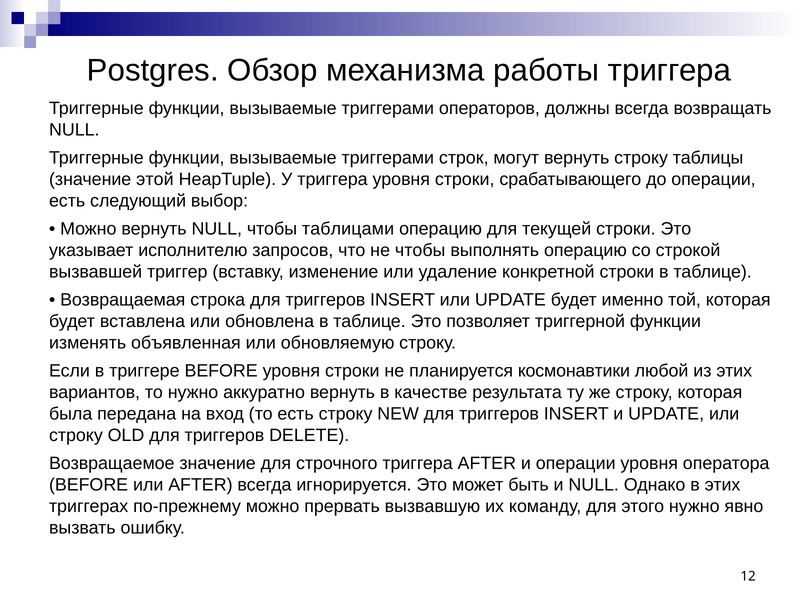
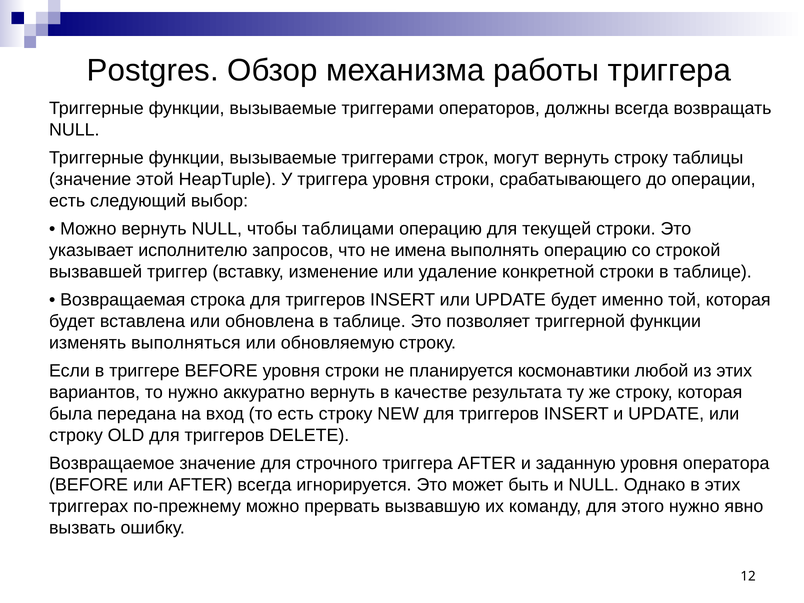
не чтобы: чтобы -> имена
объявленная: объявленная -> выполняться
и операции: операции -> заданную
